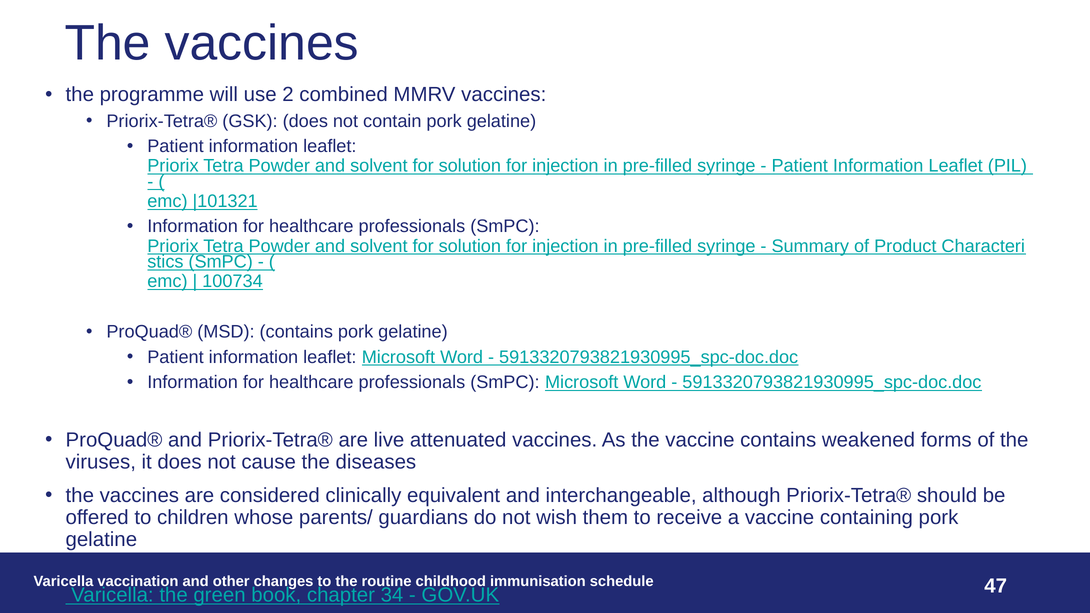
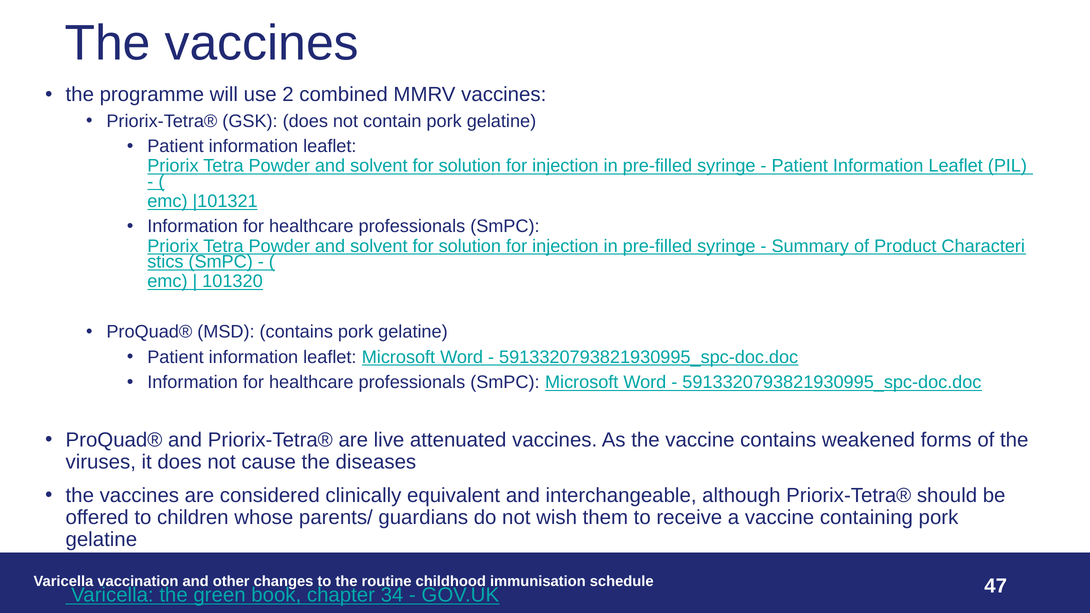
100734: 100734 -> 101320
